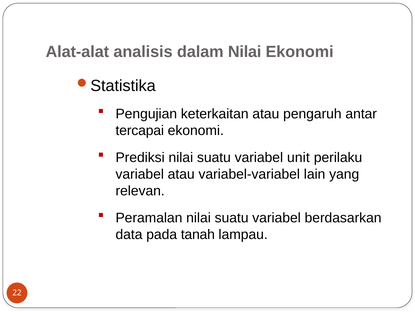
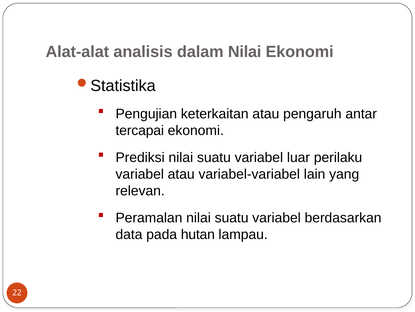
unit: unit -> luar
tanah: tanah -> hutan
